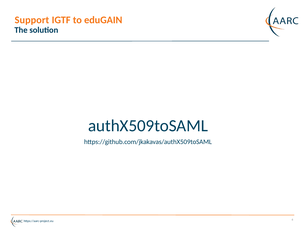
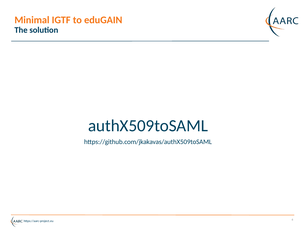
Support: Support -> Minimal
